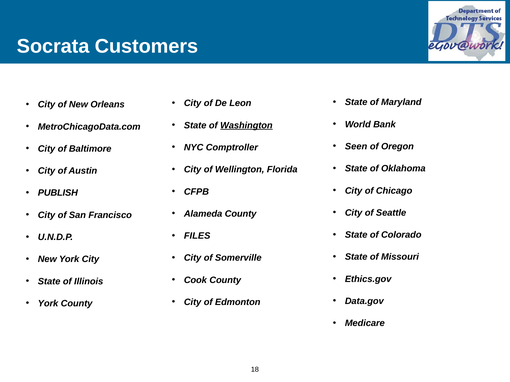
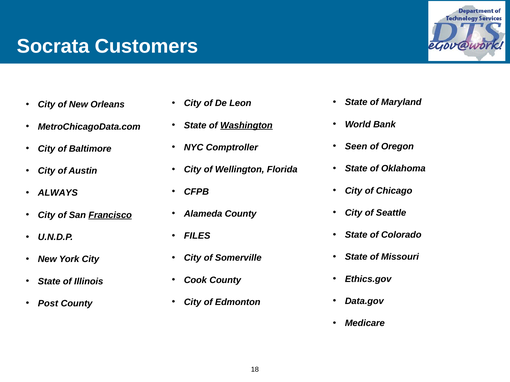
PUBLISH: PUBLISH -> ALWAYS
Francisco underline: none -> present
York at (48, 304): York -> Post
